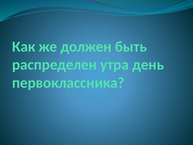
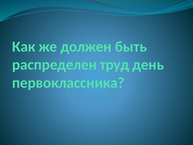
утра: утра -> труд
